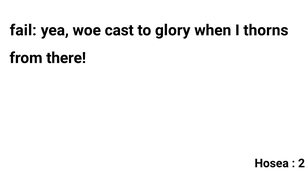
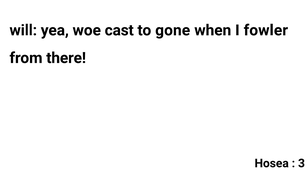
fail: fail -> will
glory: glory -> gone
thorns: thorns -> fowler
2: 2 -> 3
